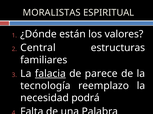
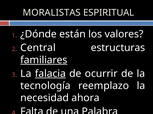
familiares underline: none -> present
parece: parece -> ocurrir
podrá: podrá -> ahora
